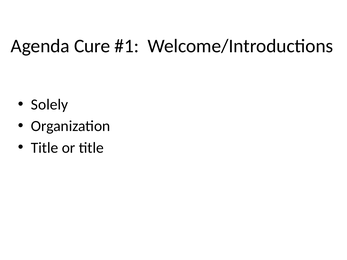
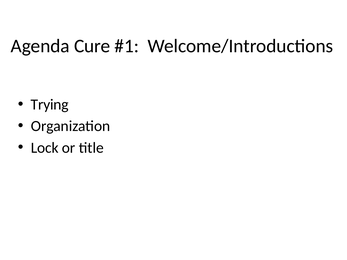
Solely: Solely -> Trying
Title at (45, 148): Title -> Lock
